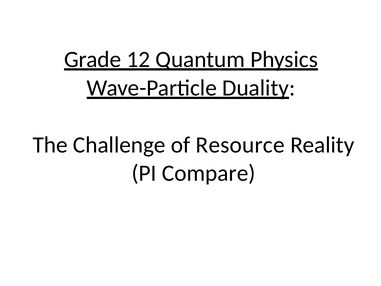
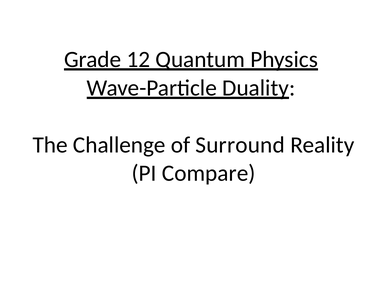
Resource: Resource -> Surround
